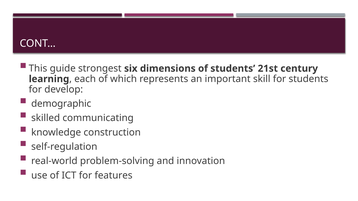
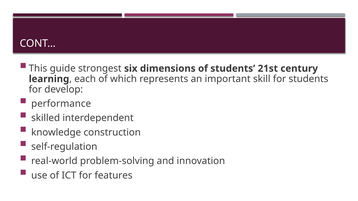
demographic: demographic -> performance
communicating: communicating -> interdependent
